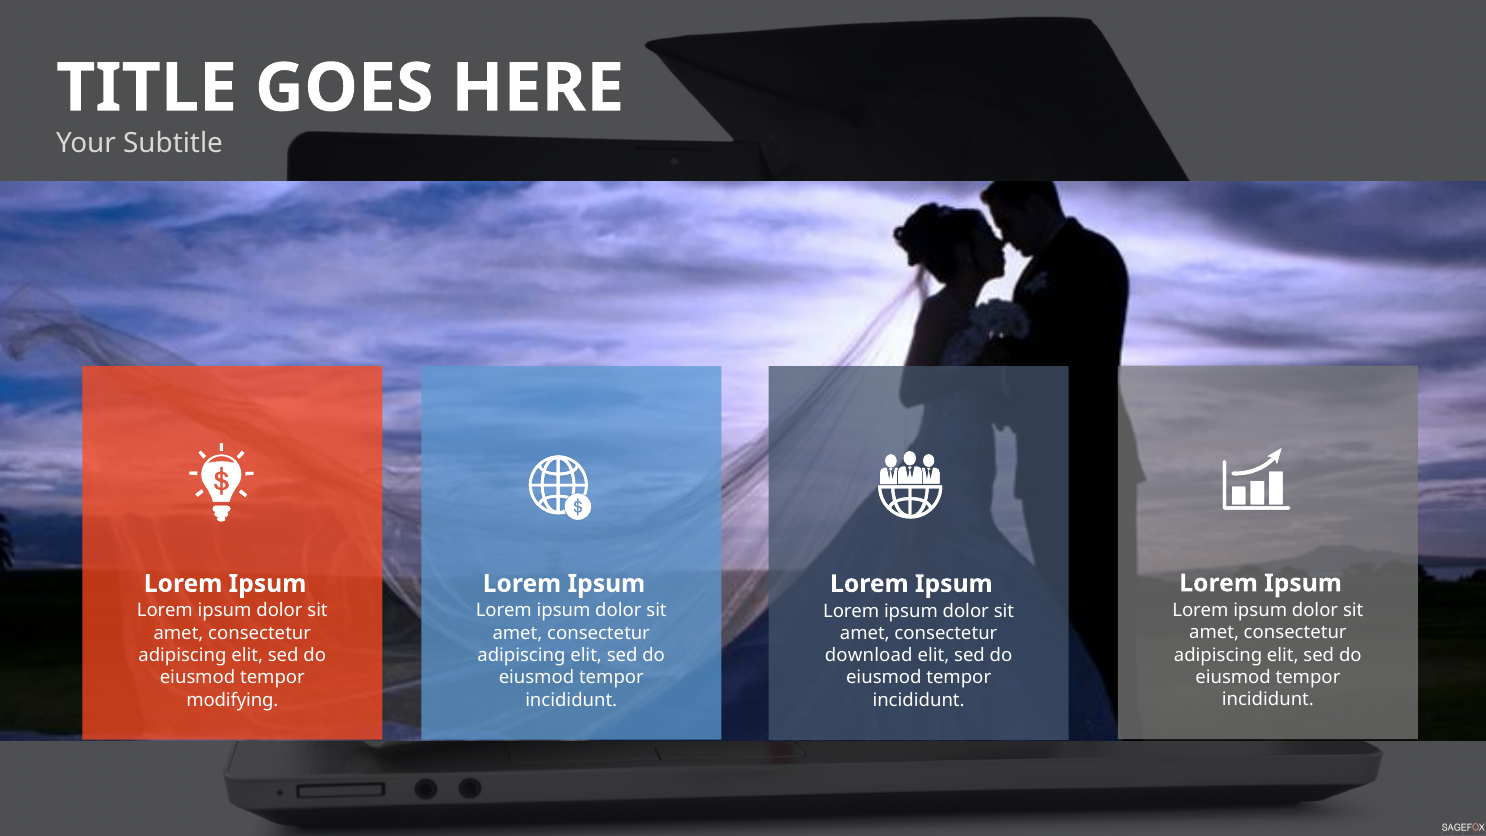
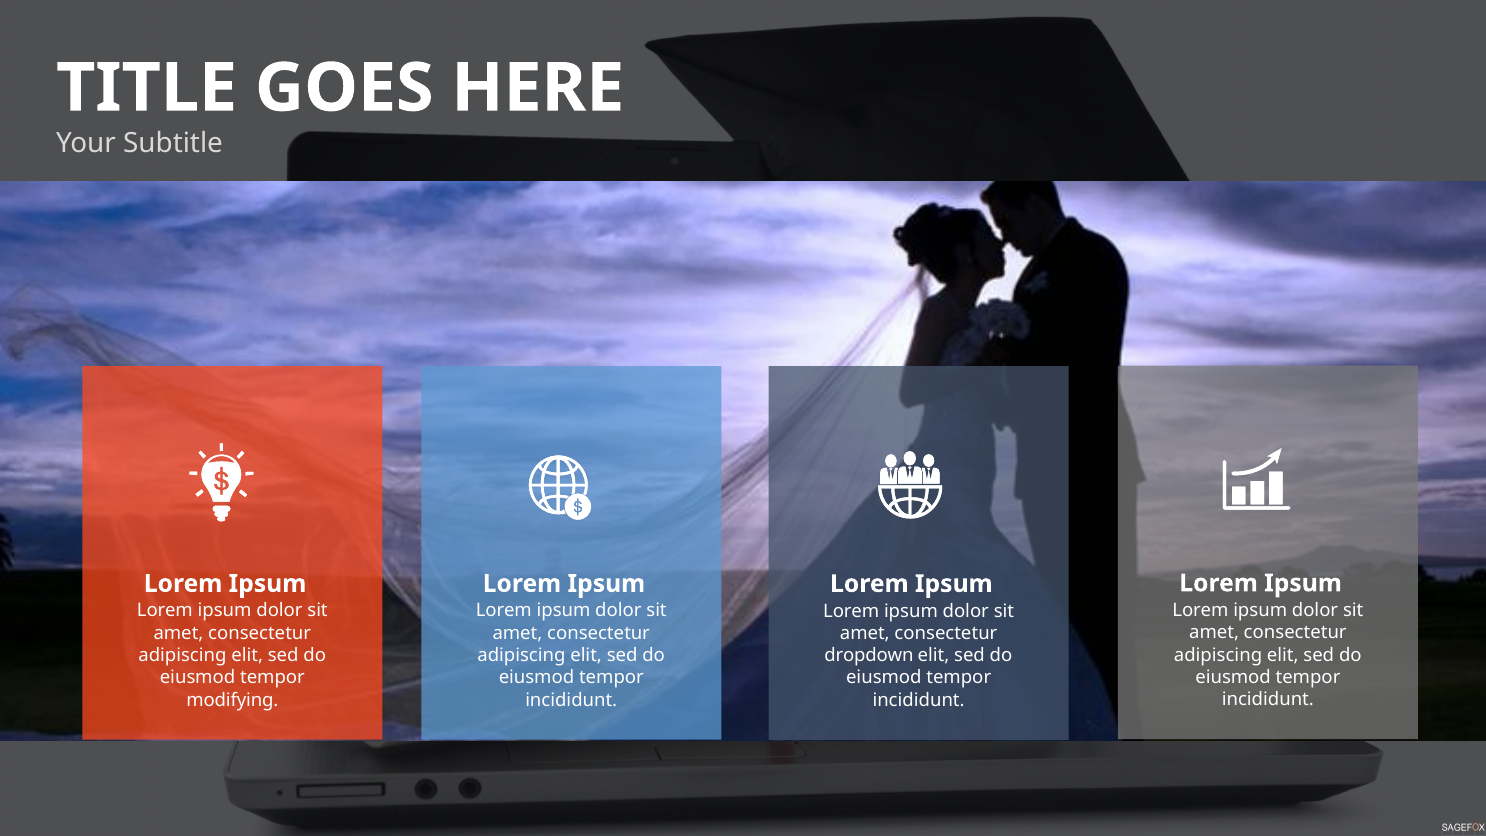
download: download -> dropdown
